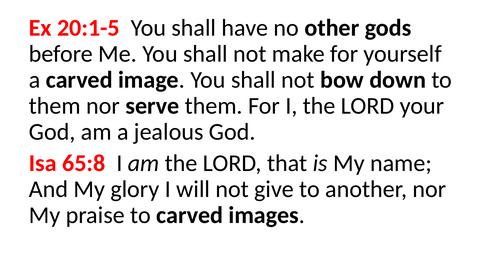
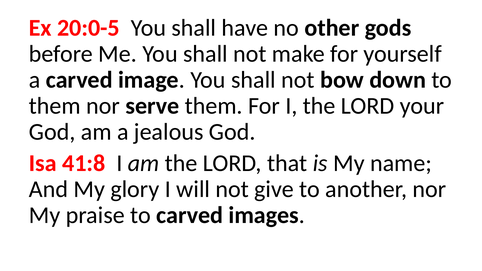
20:1-5: 20:1-5 -> 20:0-5
65:8: 65:8 -> 41:8
